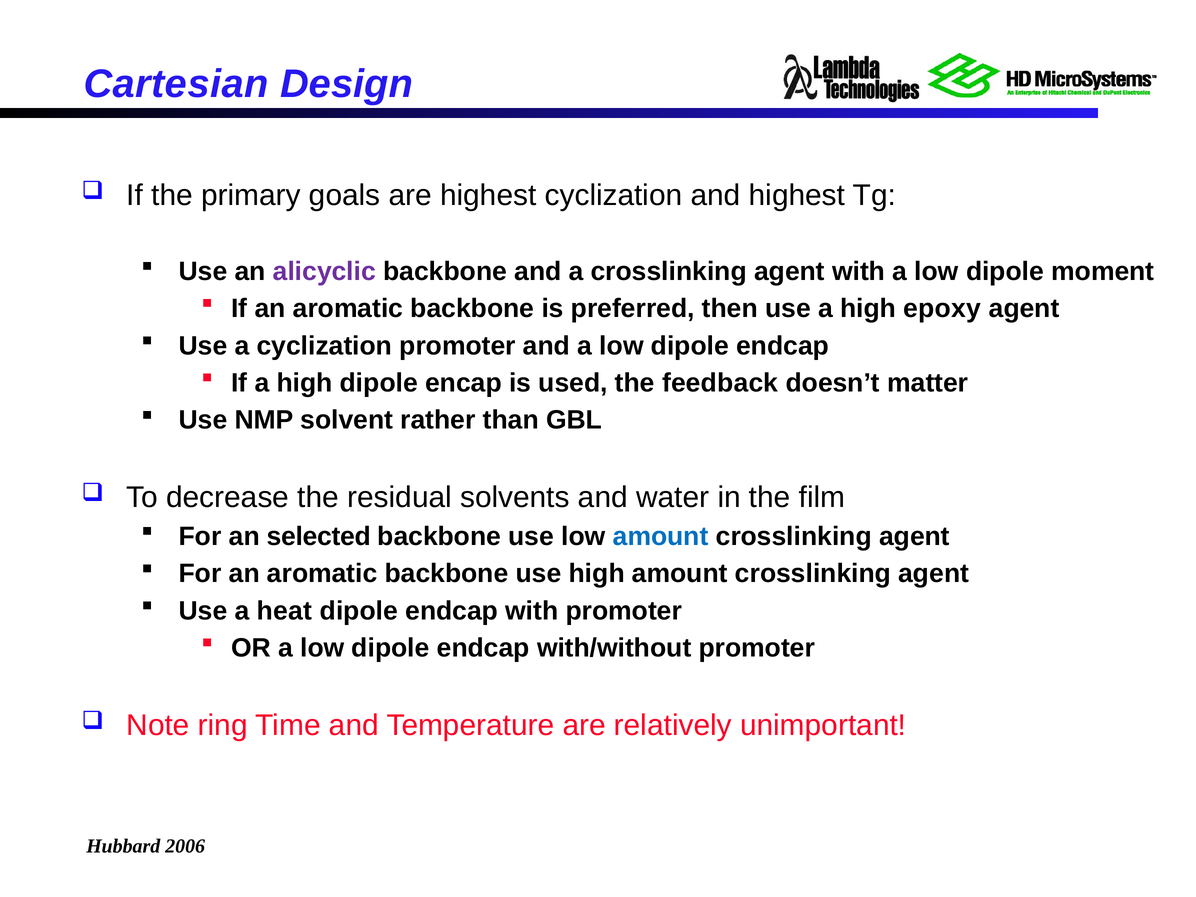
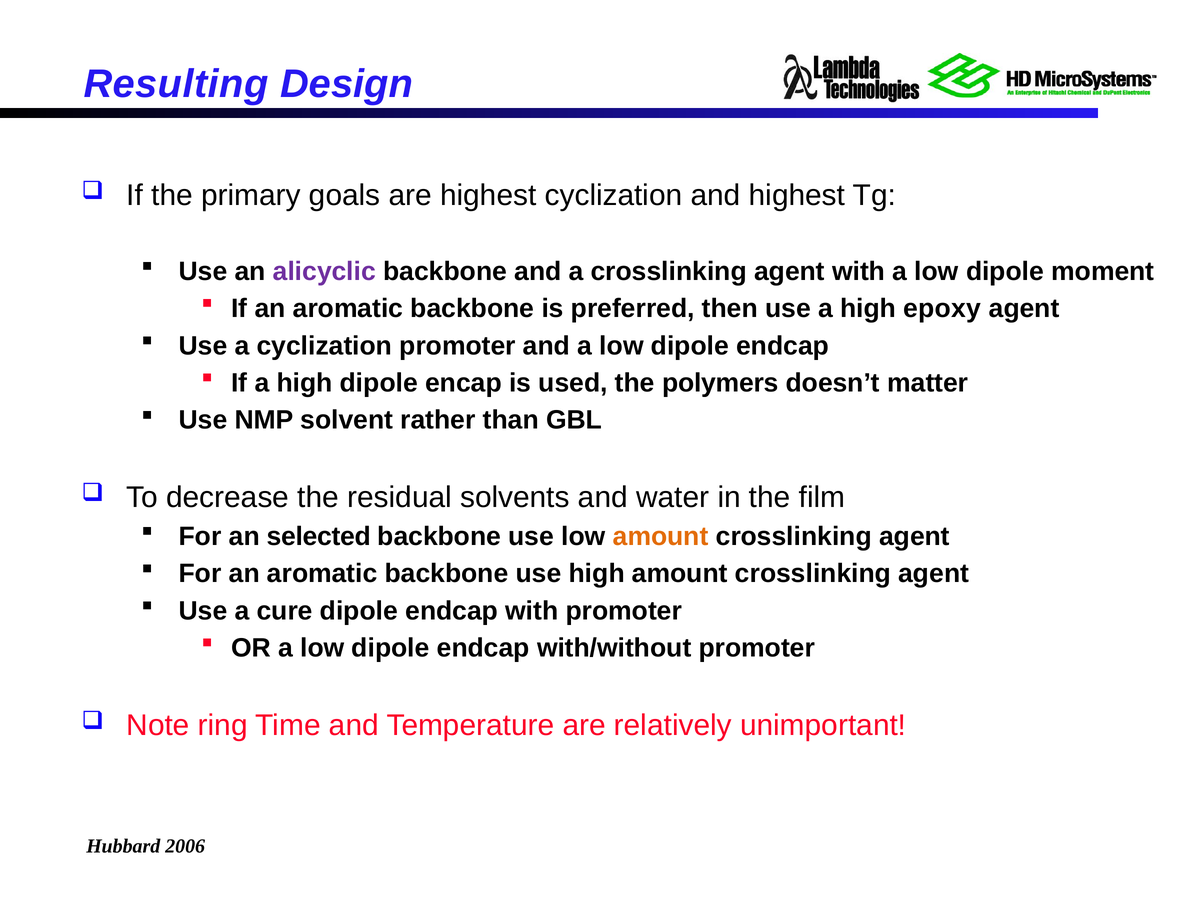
Cartesian: Cartesian -> Resulting
feedback: feedback -> polymers
amount at (661, 536) colour: blue -> orange
heat: heat -> cure
